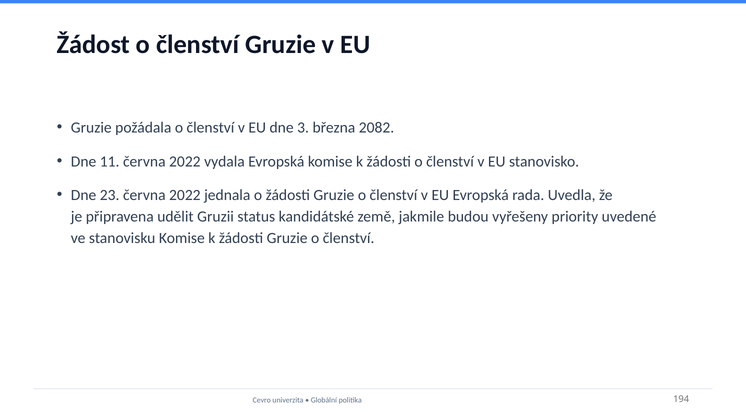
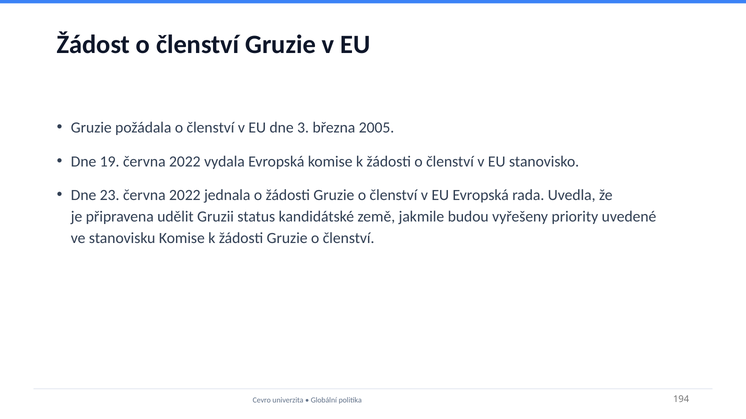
2082: 2082 -> 2005
11: 11 -> 19
